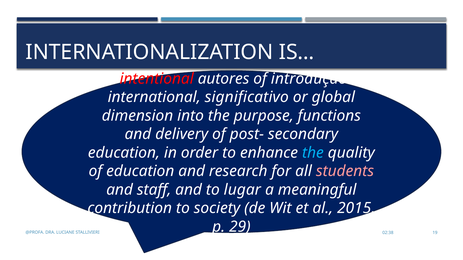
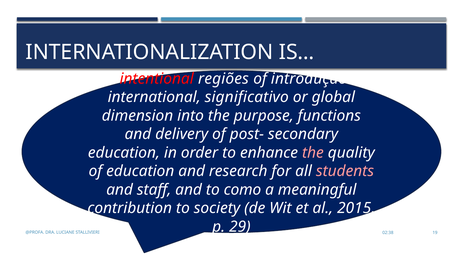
autores: autores -> regiões
the at (313, 153) colour: light blue -> pink
lugar: lugar -> como
